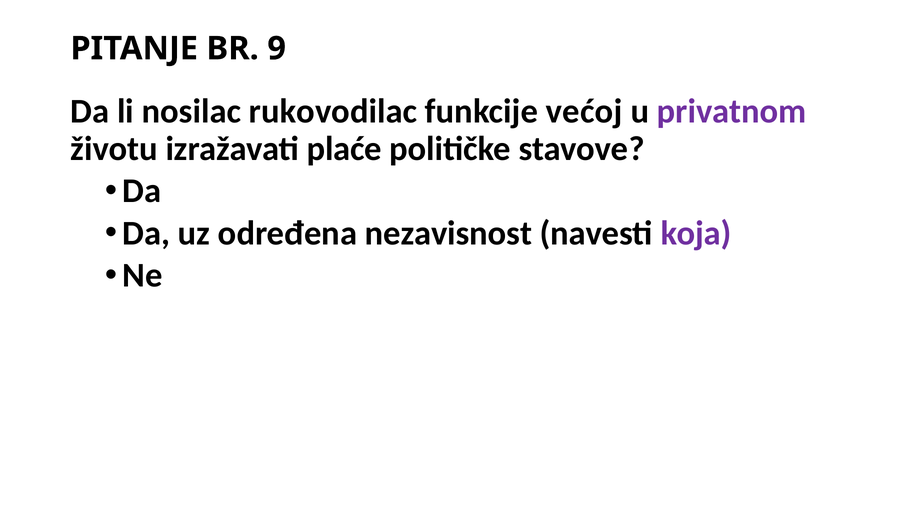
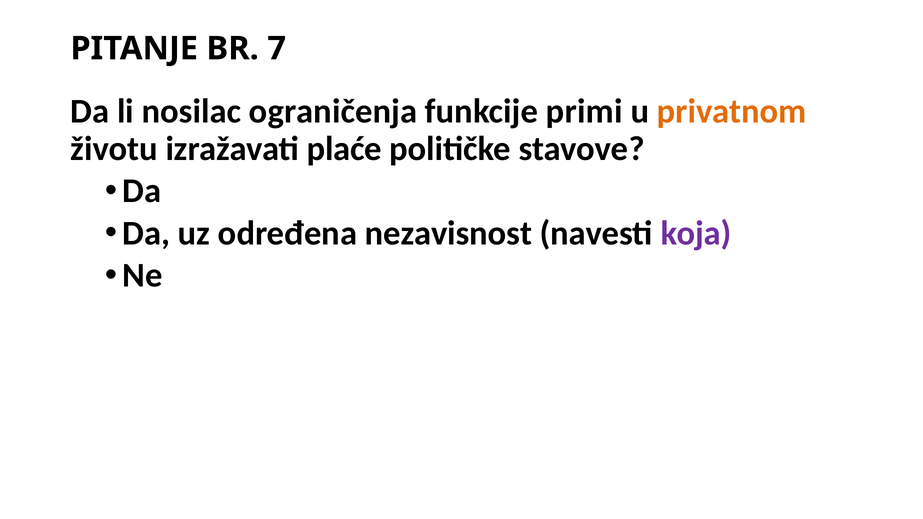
9: 9 -> 7
rukovodilac: rukovodilac -> ograničenja
većoj: većoj -> primi
privatnom colour: purple -> orange
